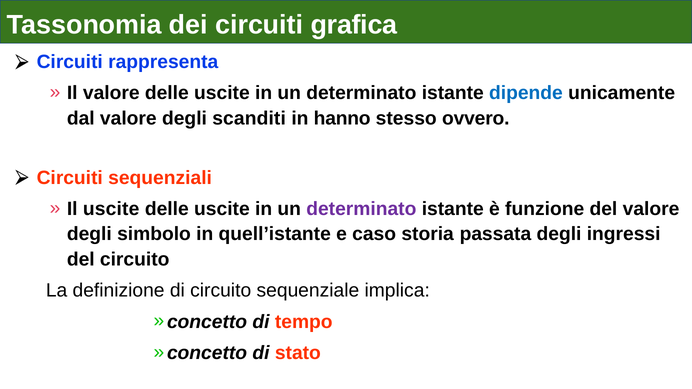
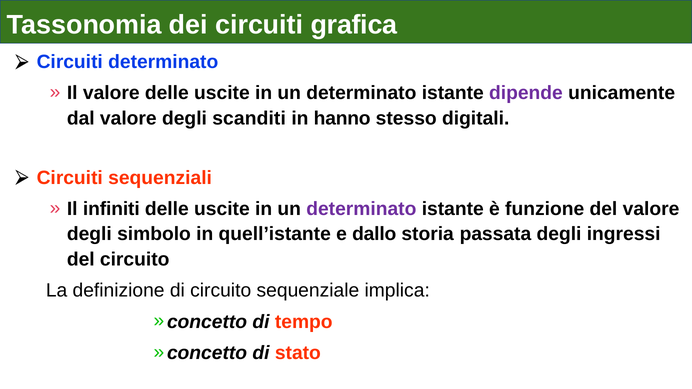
Circuiti rappresenta: rappresenta -> determinato
dipende colour: blue -> purple
ovvero: ovvero -> digitali
Il uscite: uscite -> infiniti
caso: caso -> dallo
